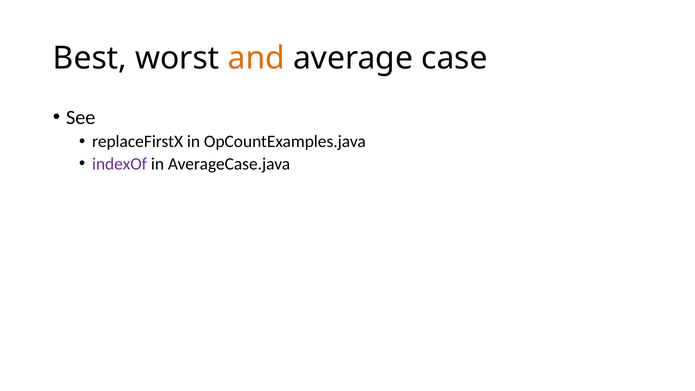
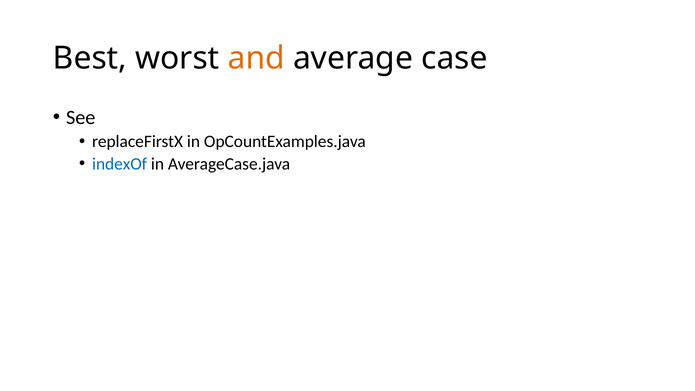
indexOf colour: purple -> blue
